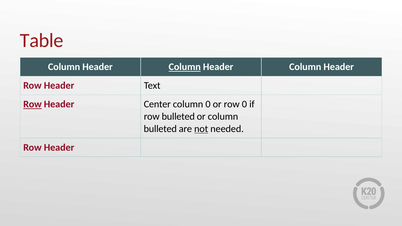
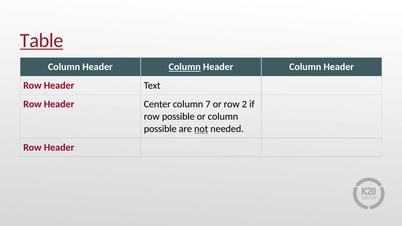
Table underline: none -> present
Row at (32, 104) underline: present -> none
column 0: 0 -> 7
row 0: 0 -> 2
row bulleted: bulleted -> possible
bulleted at (160, 129): bulleted -> possible
